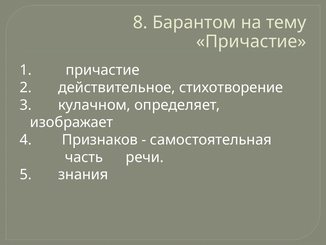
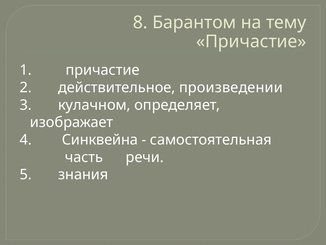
стихотворение: стихотворение -> произведении
Признаков: Признаков -> Синквейна
